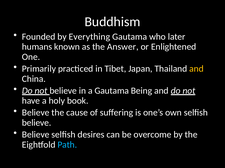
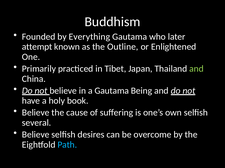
humans: humans -> attempt
Answer: Answer -> Outline
and at (196, 69) colour: yellow -> light green
believe at (37, 123): believe -> several
